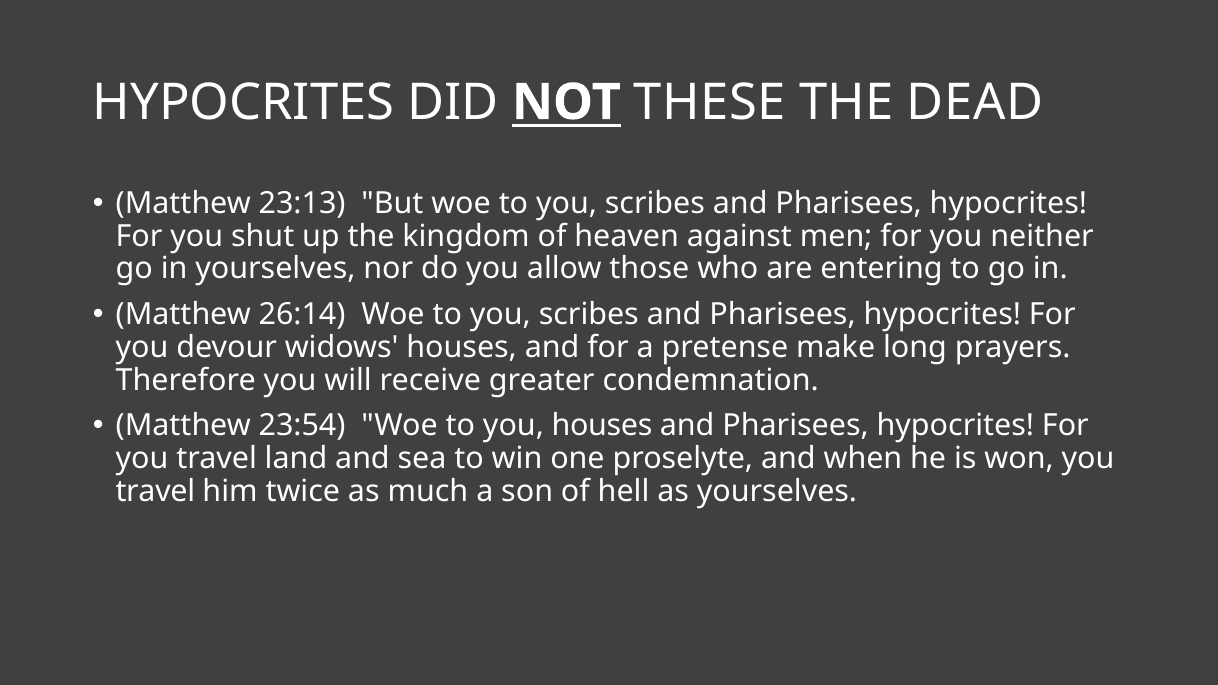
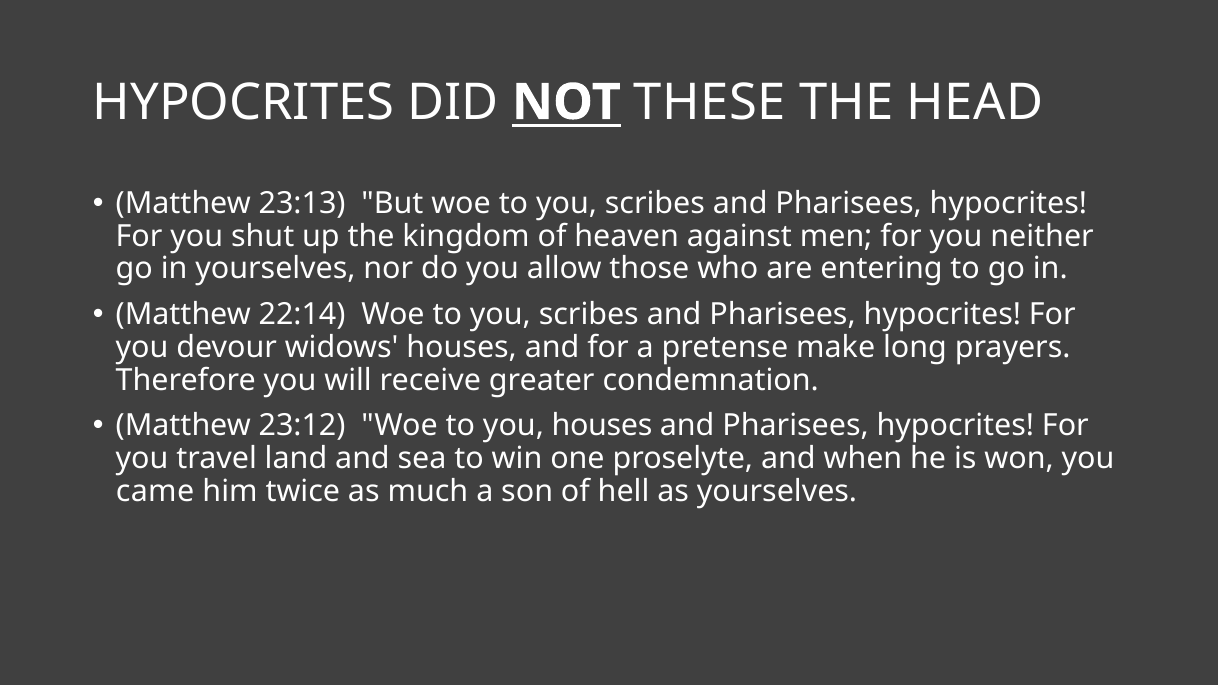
DEAD: DEAD -> HEAD
26:14: 26:14 -> 22:14
23:54: 23:54 -> 23:12
travel at (155, 492): travel -> came
